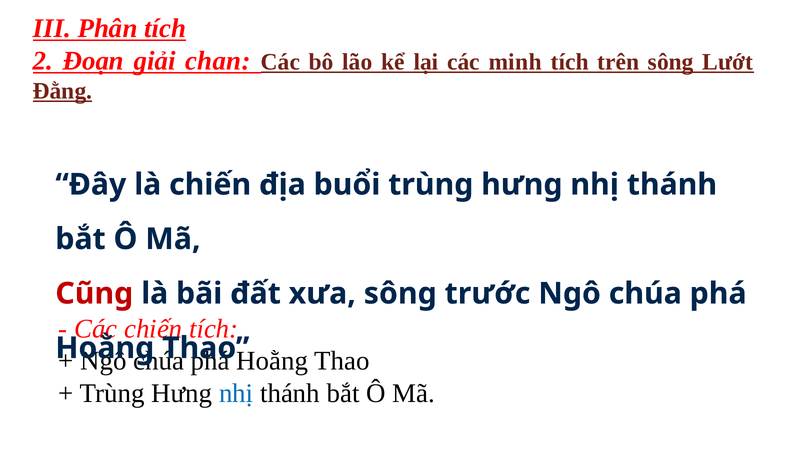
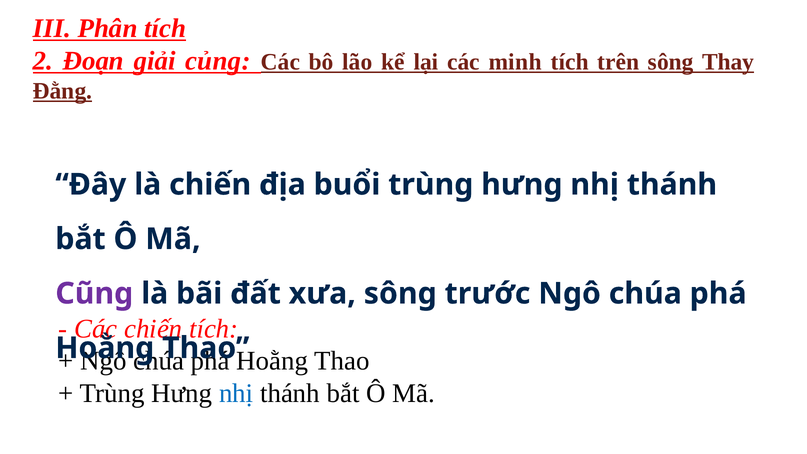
chan: chan -> củng
Lướt: Lướt -> Thay
Cũng colour: red -> purple
